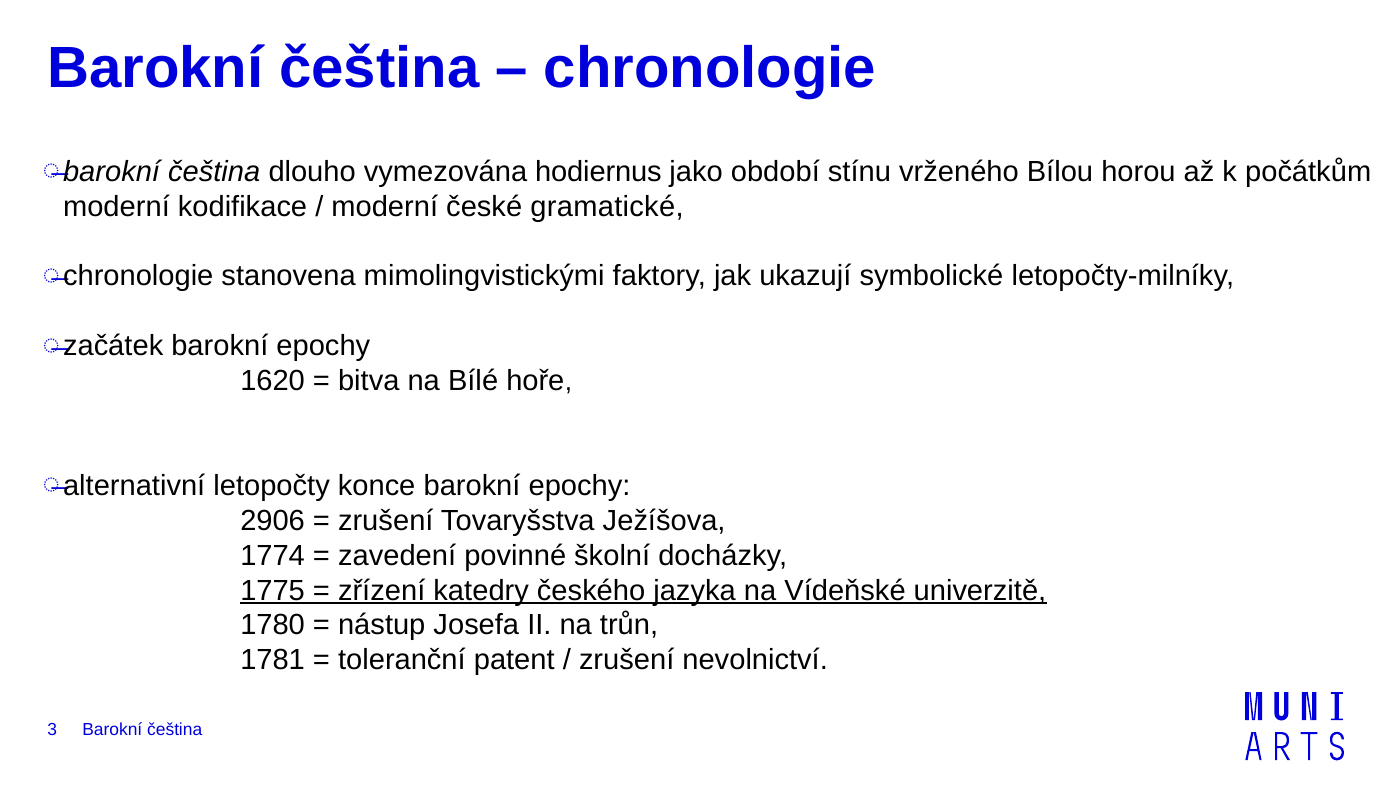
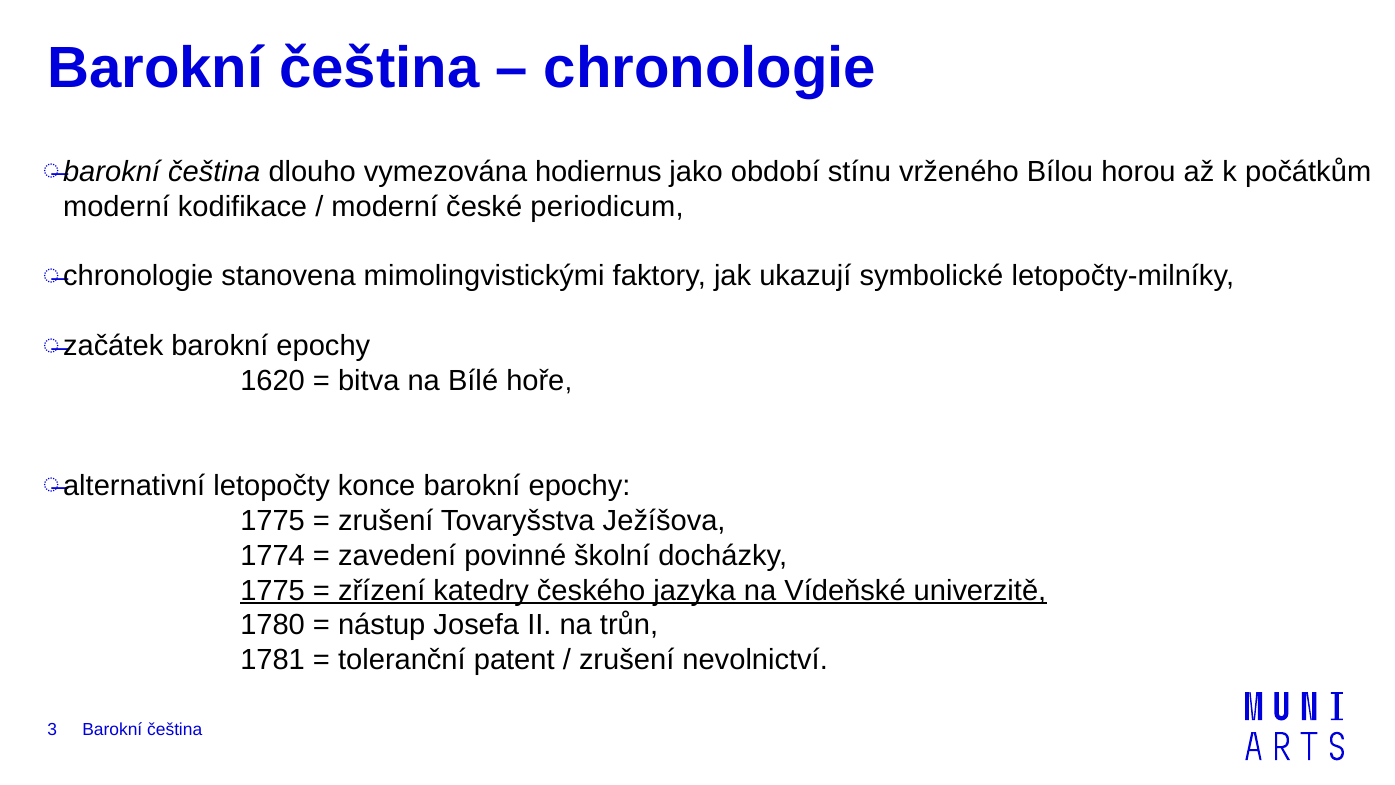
gramatické: gramatické -> periodicum
2906 at (273, 520): 2906 -> 1775
